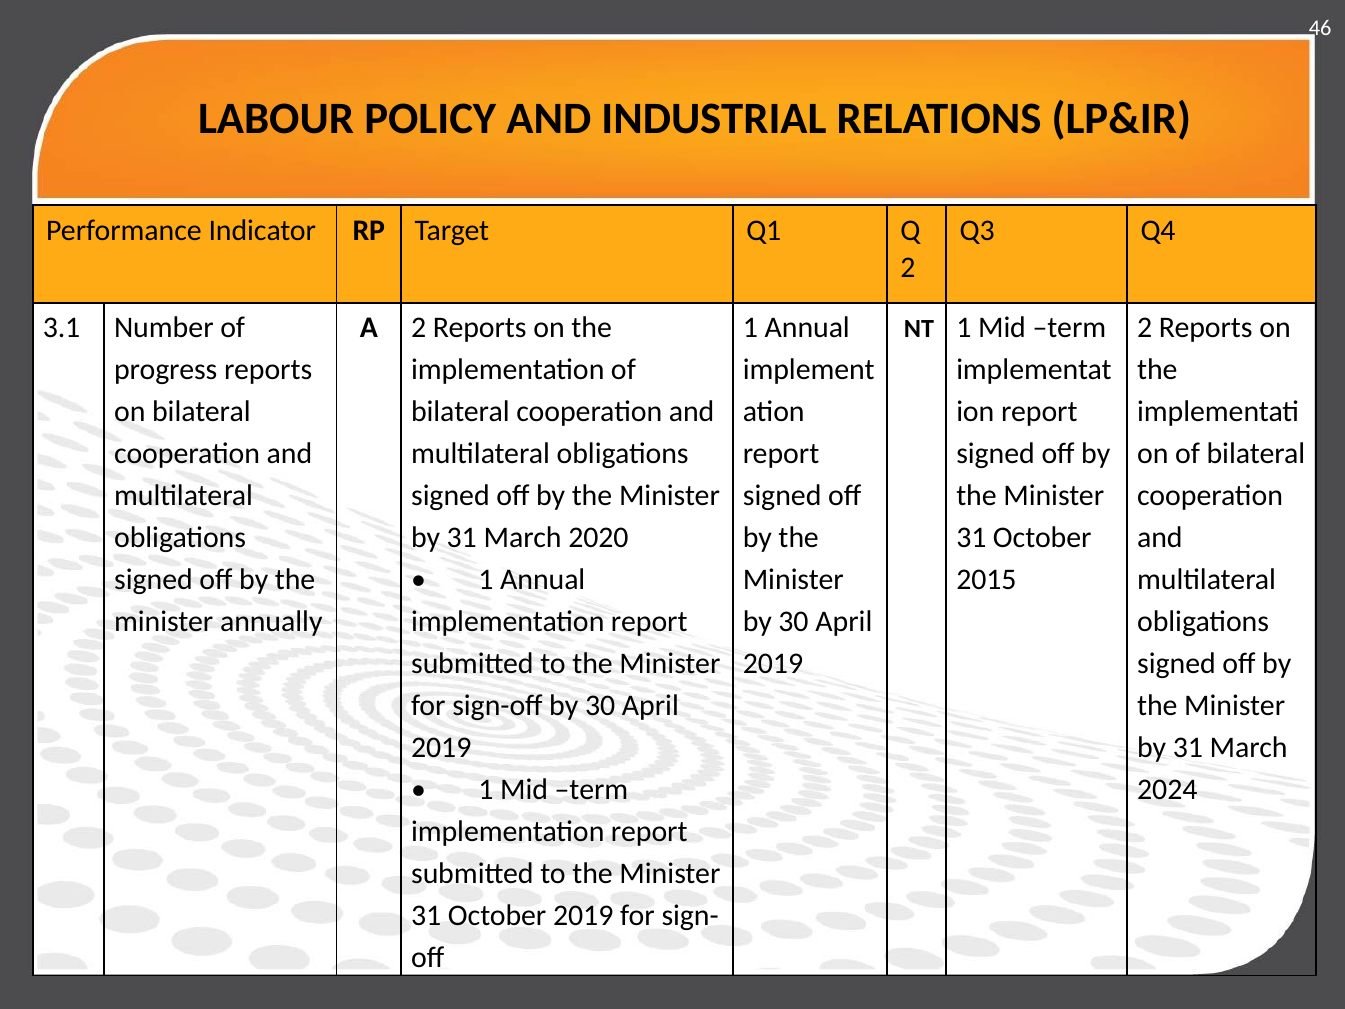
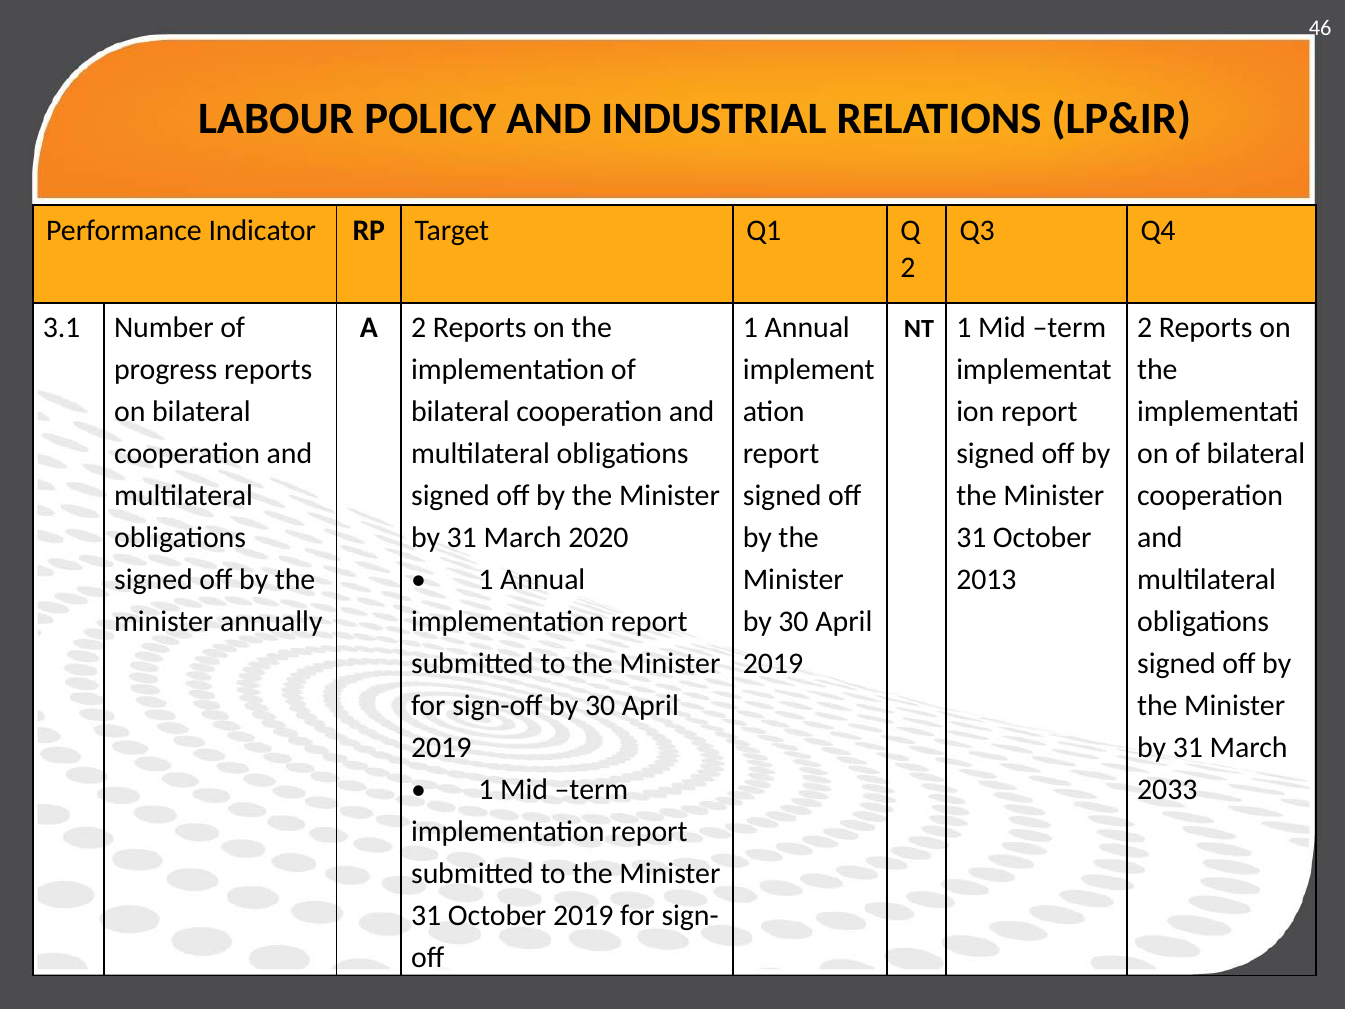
2015: 2015 -> 2013
2024: 2024 -> 2033
